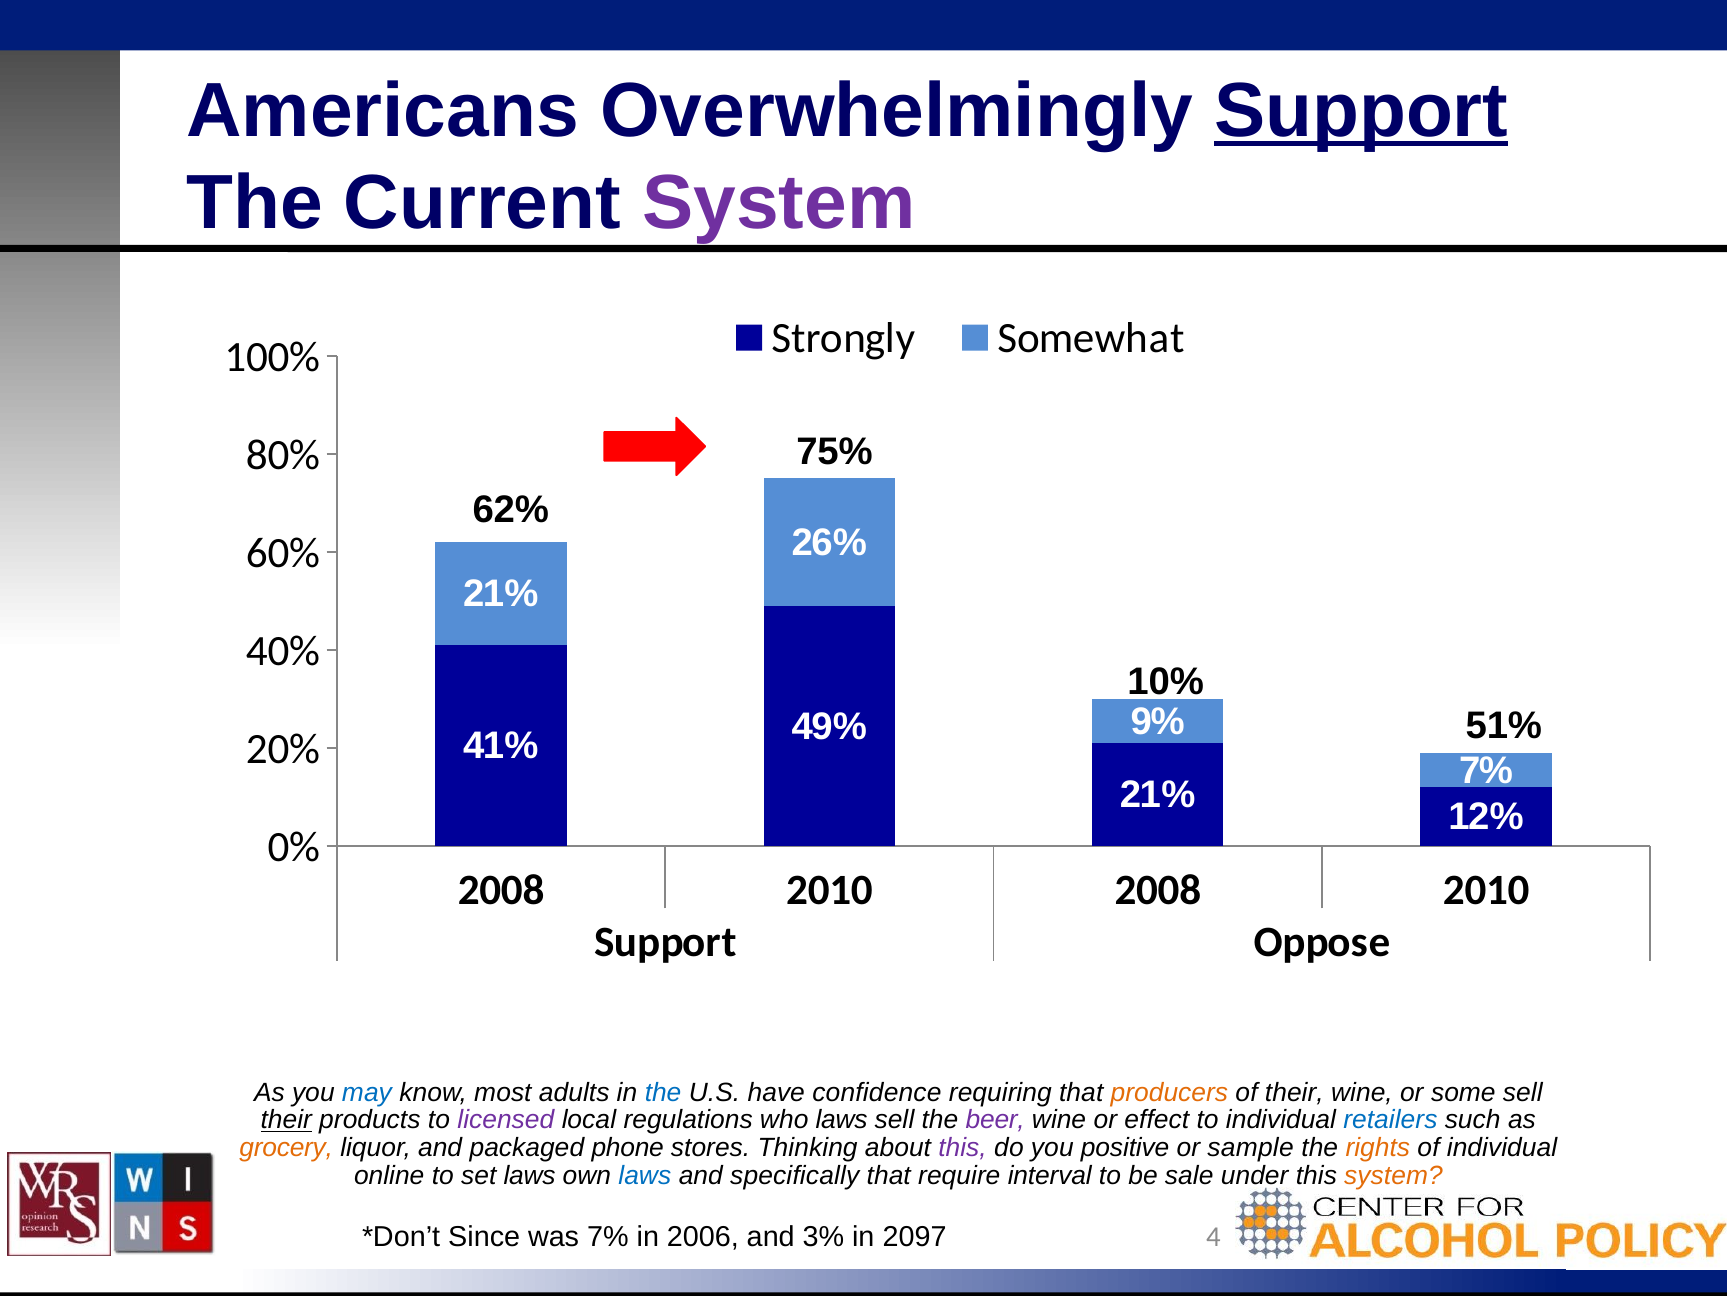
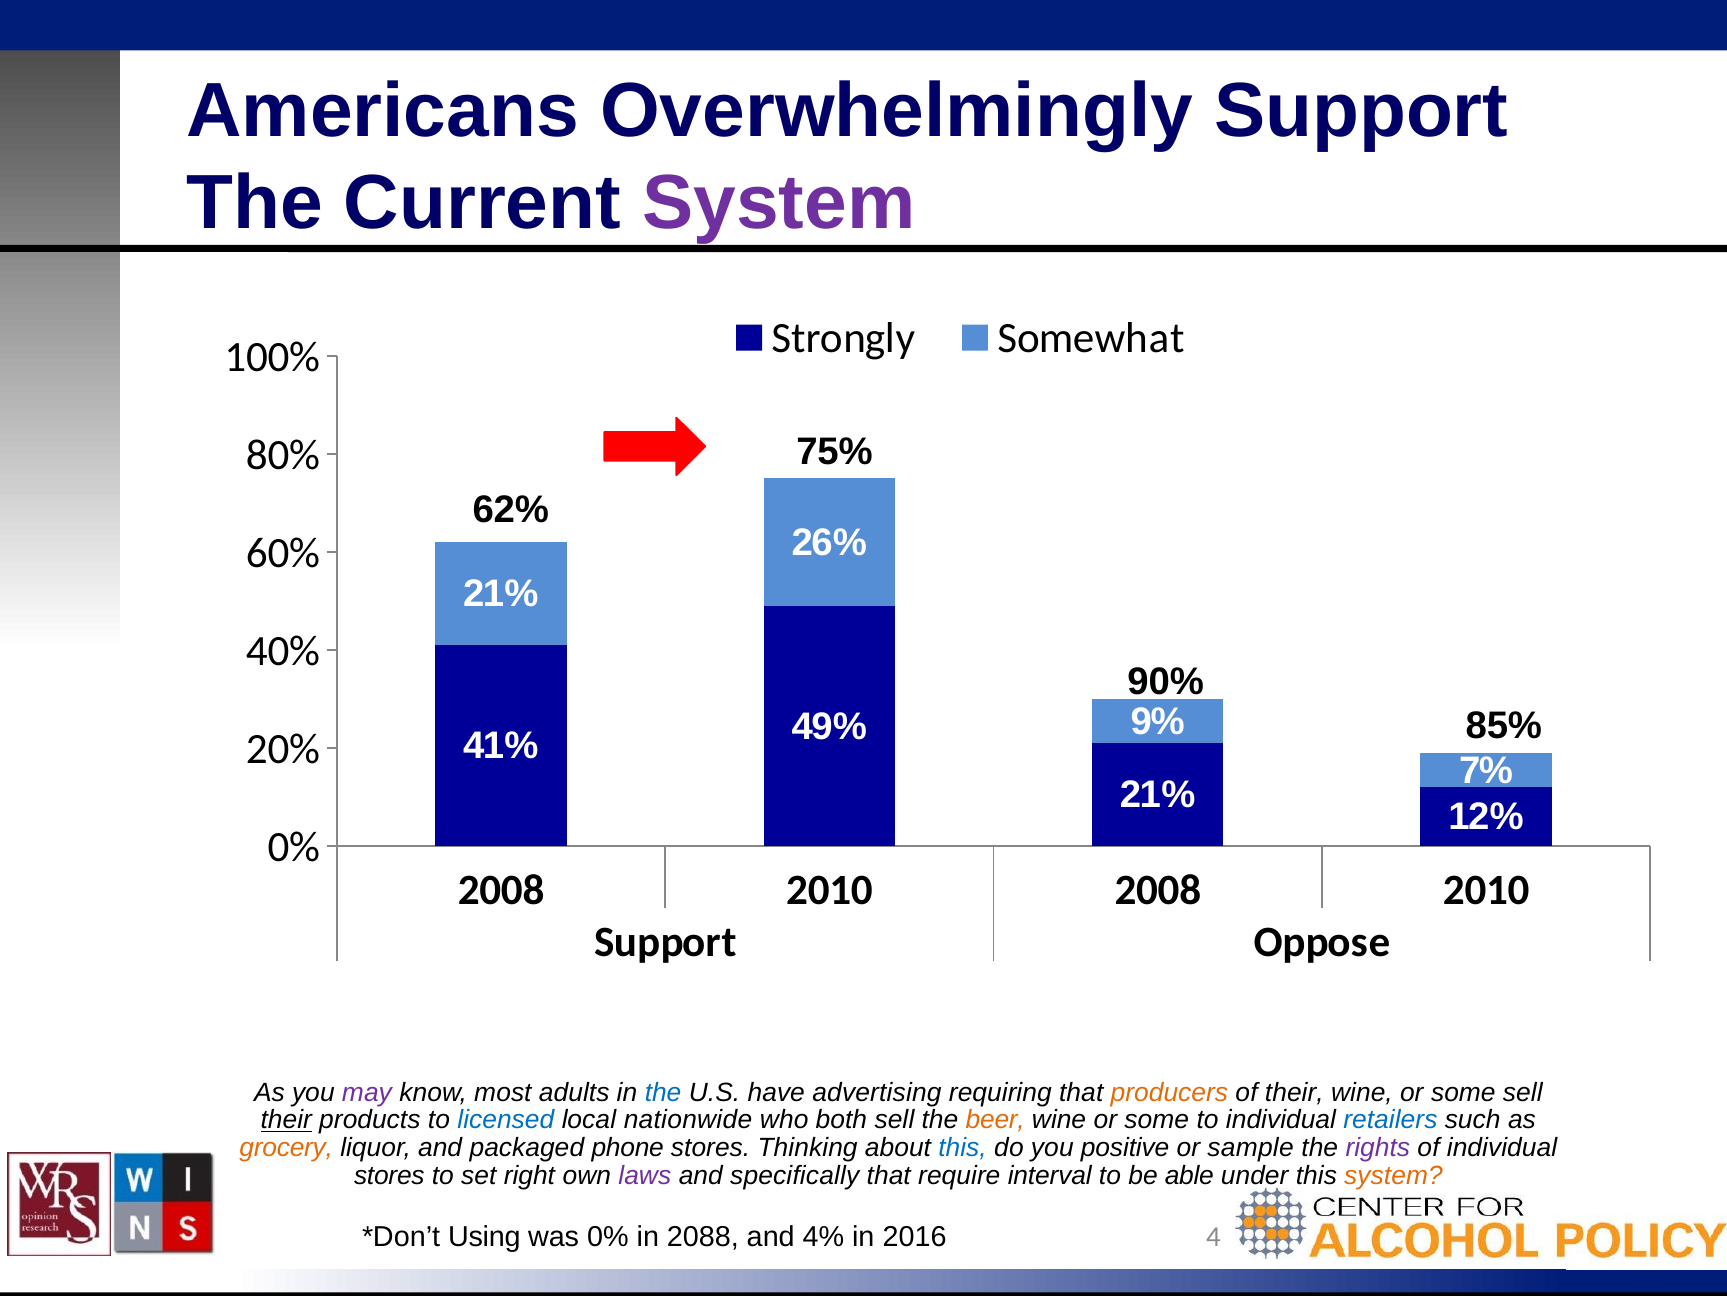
Support at (1361, 111) underline: present -> none
10%: 10% -> 90%
51%: 51% -> 85%
may colour: blue -> purple
confidence: confidence -> advertising
licensed colour: purple -> blue
regulations: regulations -> nationwide
who laws: laws -> both
beer colour: purple -> orange
effect at (1157, 1120): effect -> some
this at (963, 1147) colour: purple -> blue
rights colour: orange -> purple
online at (389, 1175): online -> stores
set laws: laws -> right
laws at (645, 1175) colour: blue -> purple
sale: sale -> able
Since: Since -> Using
was 7%: 7% -> 0%
2006: 2006 -> 2088
3%: 3% -> 4%
2097: 2097 -> 2016
